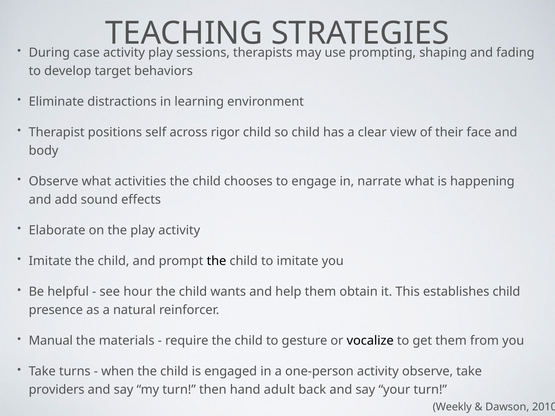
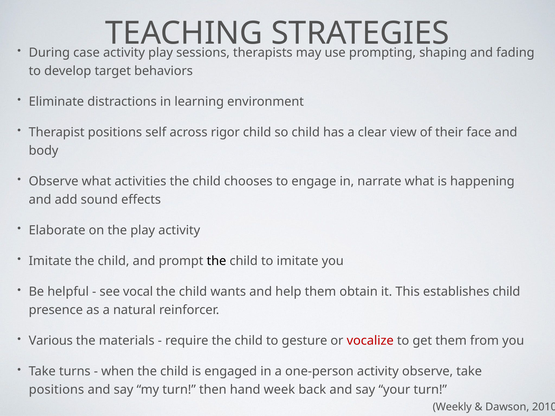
hour: hour -> vocal
Manual: Manual -> Various
vocalize colour: black -> red
providers at (57, 390): providers -> positions
adult: adult -> week
